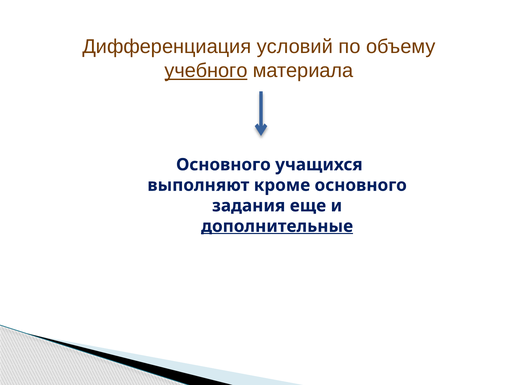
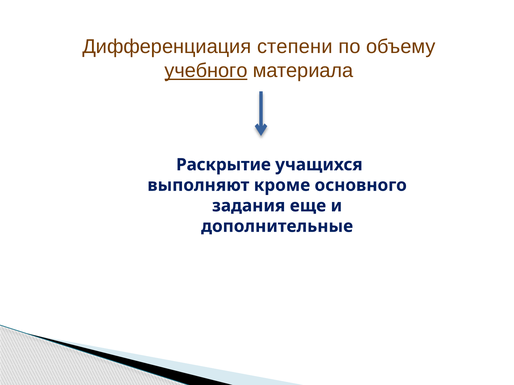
условий: условий -> степени
Основного at (223, 165): Основного -> Раскрытие
дополнительные underline: present -> none
